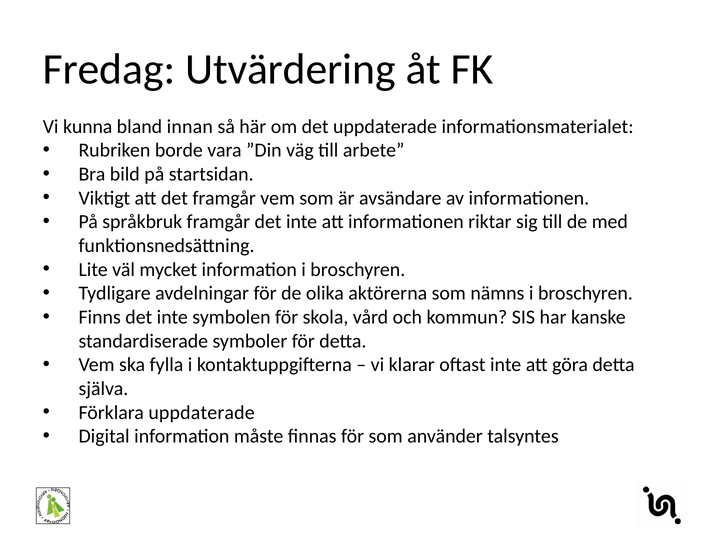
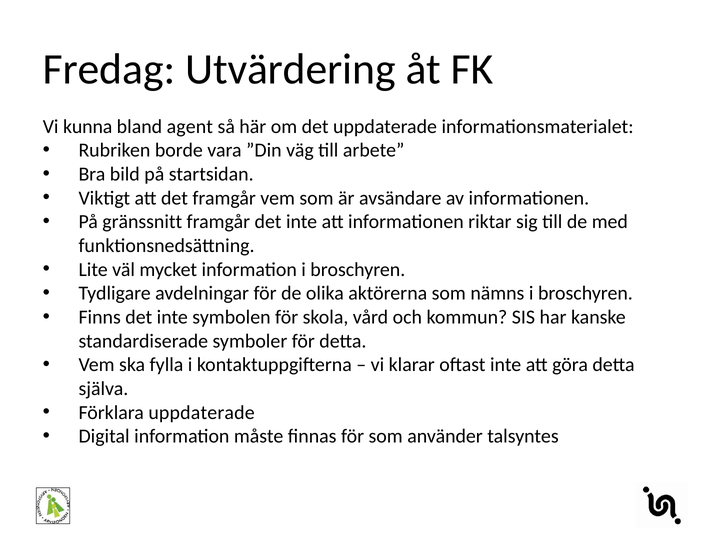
innan: innan -> agent
språkbruk: språkbruk -> gränssnitt
